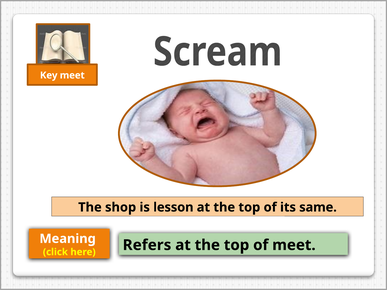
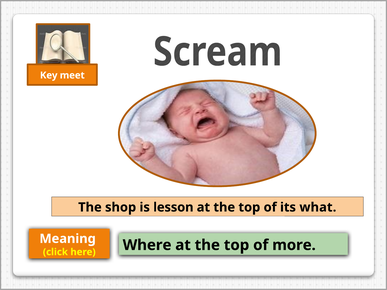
same: same -> what
Refers: Refers -> Where
of meet: meet -> more
